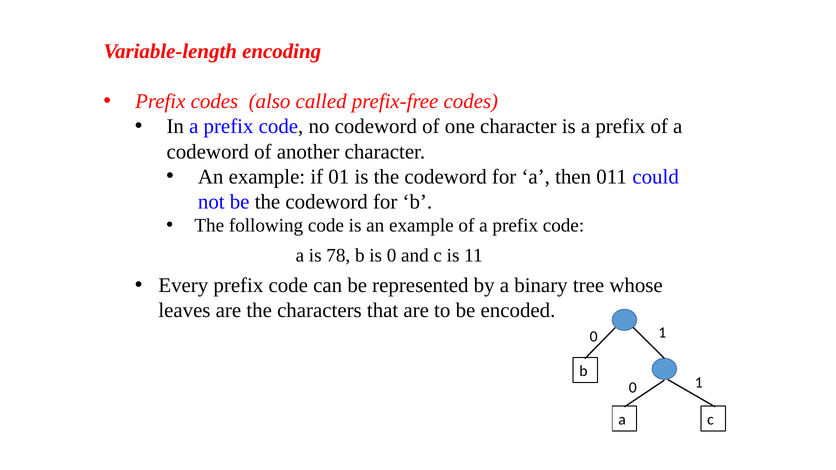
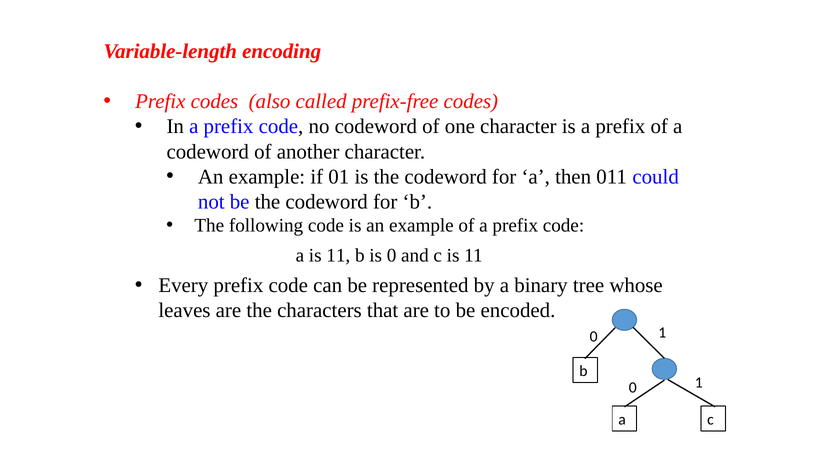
a is 78: 78 -> 11
